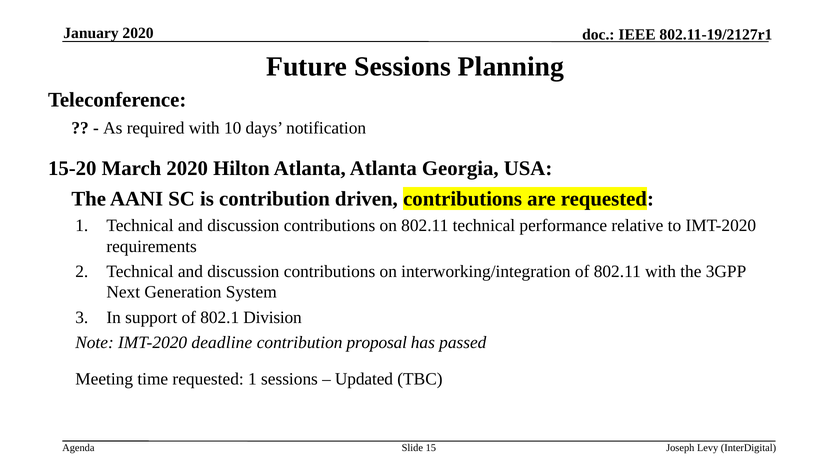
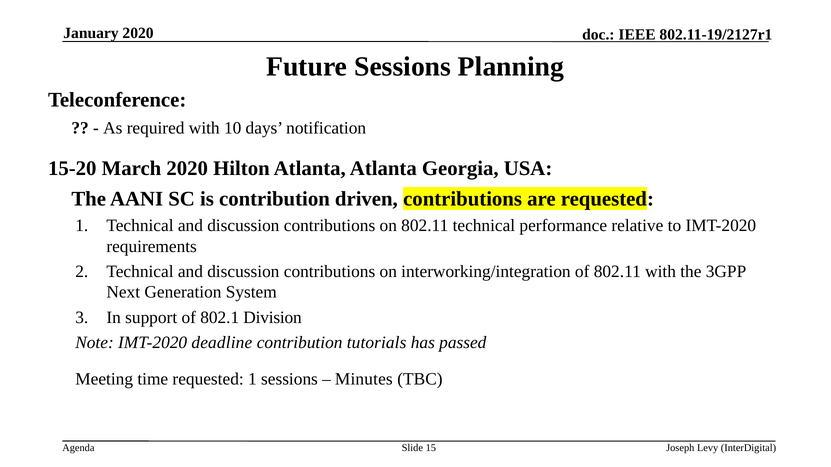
proposal: proposal -> tutorials
Updated: Updated -> Minutes
